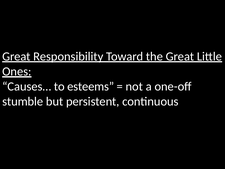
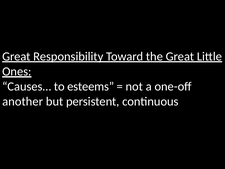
stumble: stumble -> another
